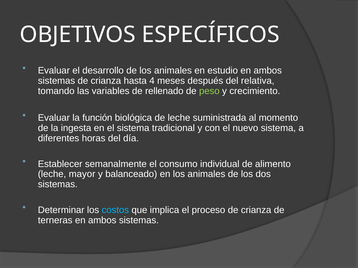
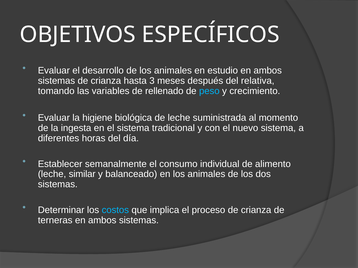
4: 4 -> 3
peso colour: light green -> light blue
función: función -> higiene
mayor: mayor -> similar
